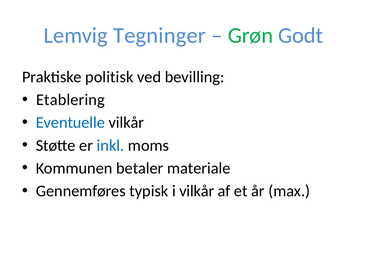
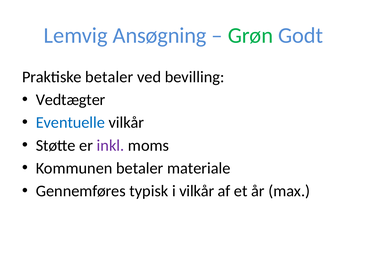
Tegninger: Tegninger -> Ansøgning
Praktiske politisk: politisk -> betaler
Etablering: Etablering -> Vedtægter
inkl colour: blue -> purple
